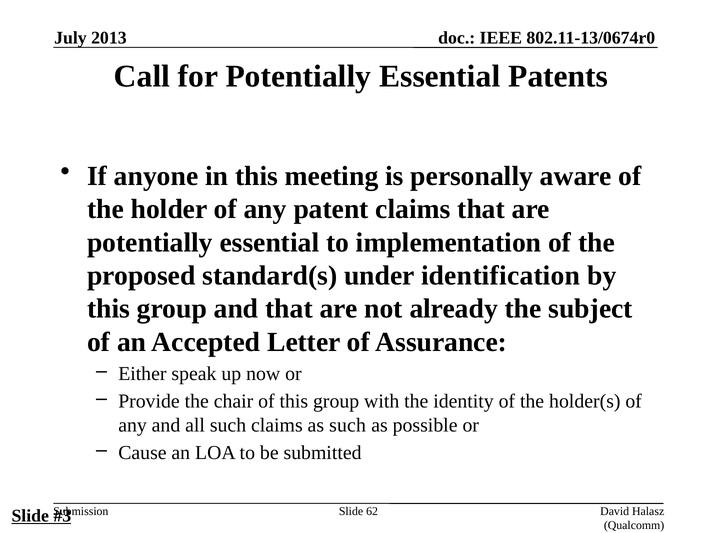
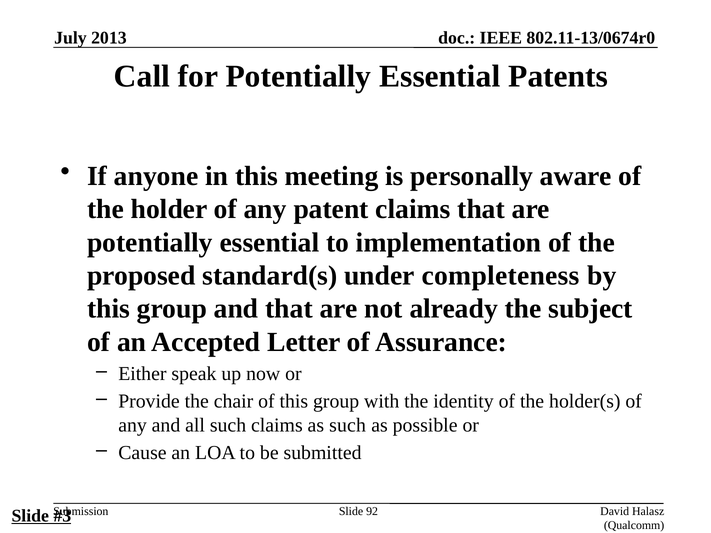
identification: identification -> completeness
62: 62 -> 92
